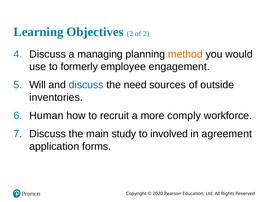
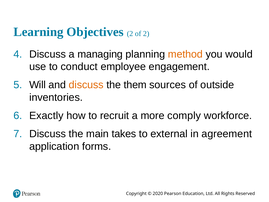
formerly: formerly -> conduct
discuss at (86, 85) colour: blue -> orange
need: need -> them
Human: Human -> Exactly
study: study -> takes
involved: involved -> external
